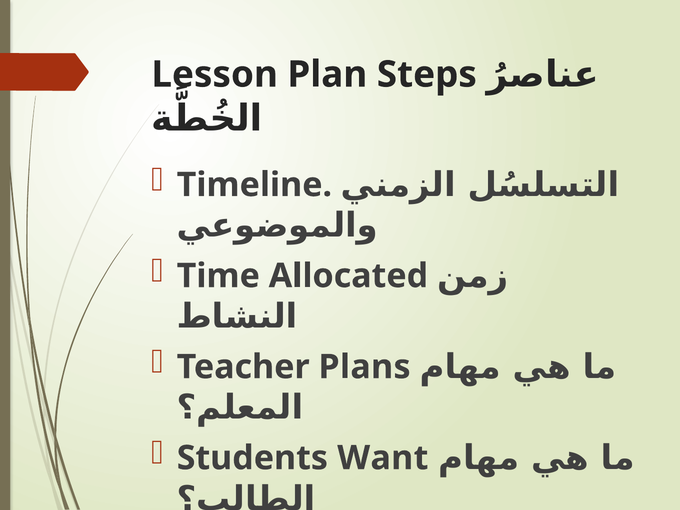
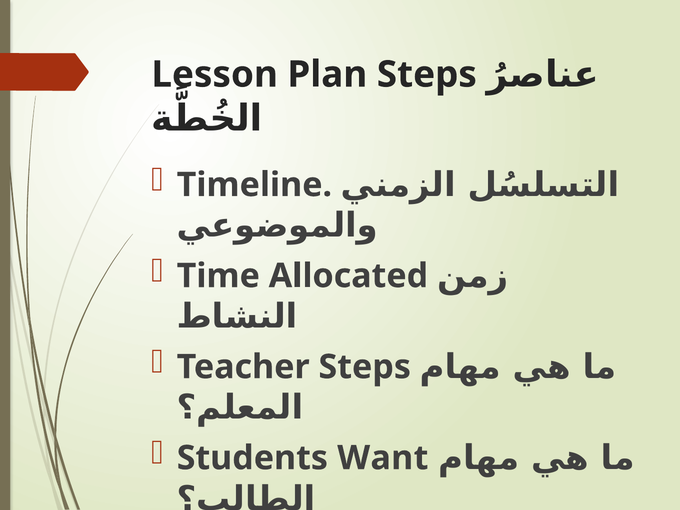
Teacher Plans: Plans -> Steps
